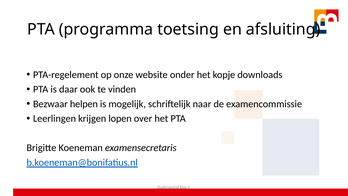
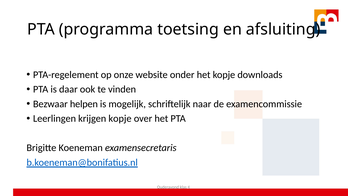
krijgen lopen: lopen -> kopje
